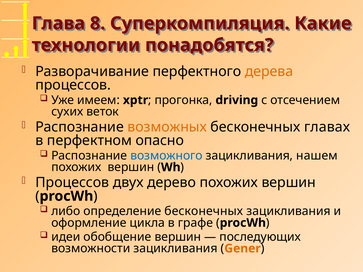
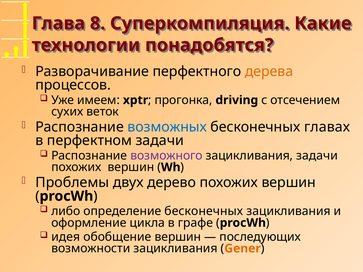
возможных colour: orange -> blue
перфектном опасно: опасно -> задачи
возможного colour: blue -> purple
зацикливания нашем: нашем -> задачи
Процессов at (72, 183): Процессов -> Проблемы
идеи: идеи -> идея
